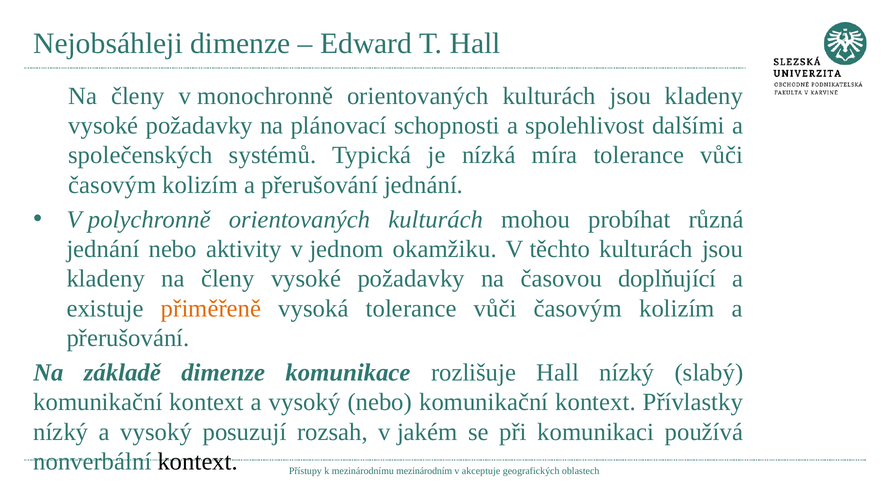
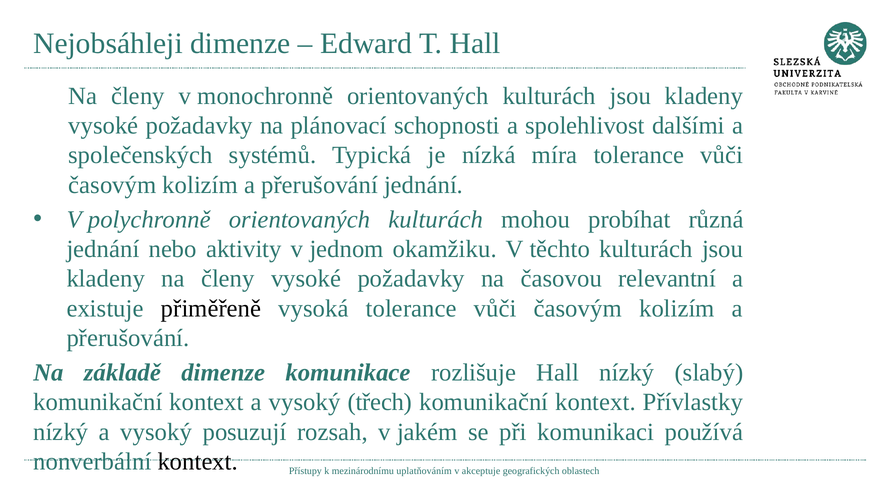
doplňující: doplňující -> relevantní
přiměřeně colour: orange -> black
vysoký nebo: nebo -> třech
mezinárodním: mezinárodním -> uplatňováním
